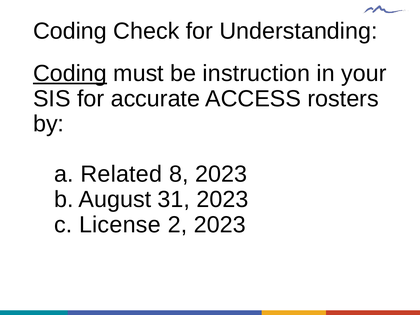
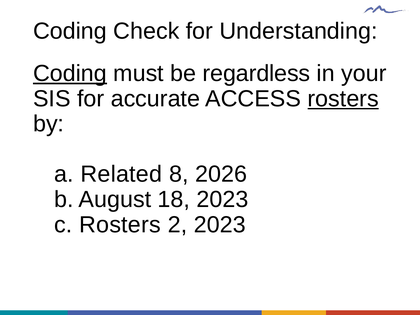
instruction: instruction -> regardless
rosters at (343, 99) underline: none -> present
8 2023: 2023 -> 2026
31: 31 -> 18
c License: License -> Rosters
